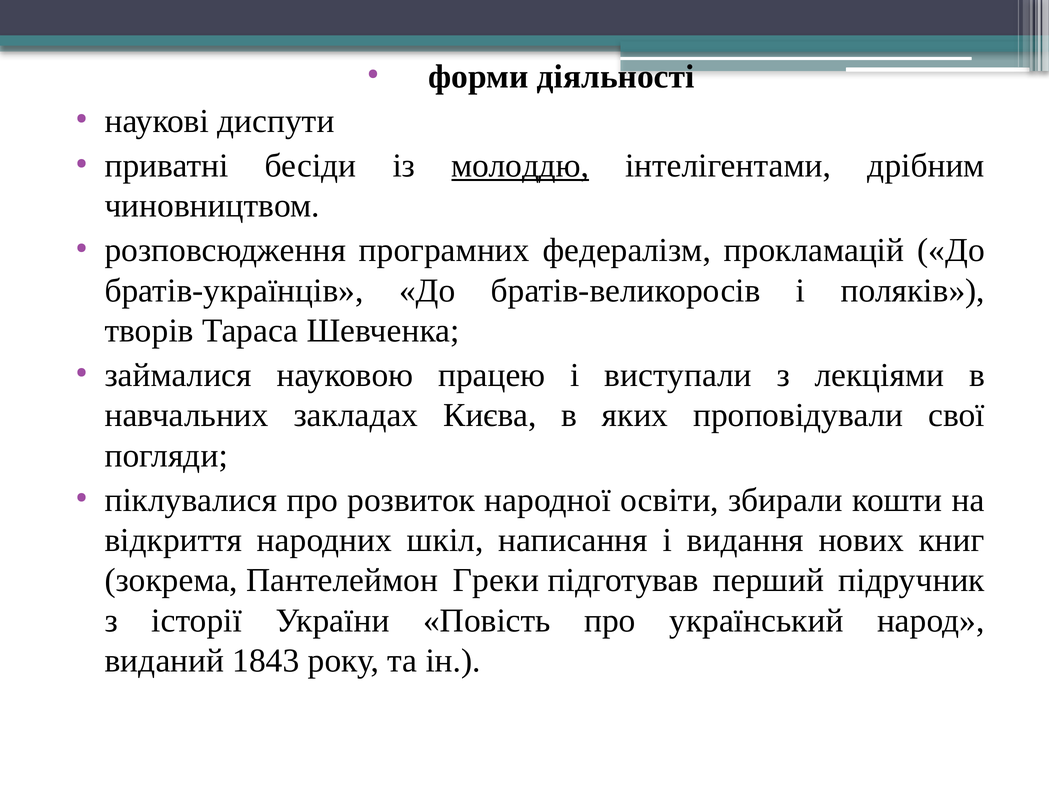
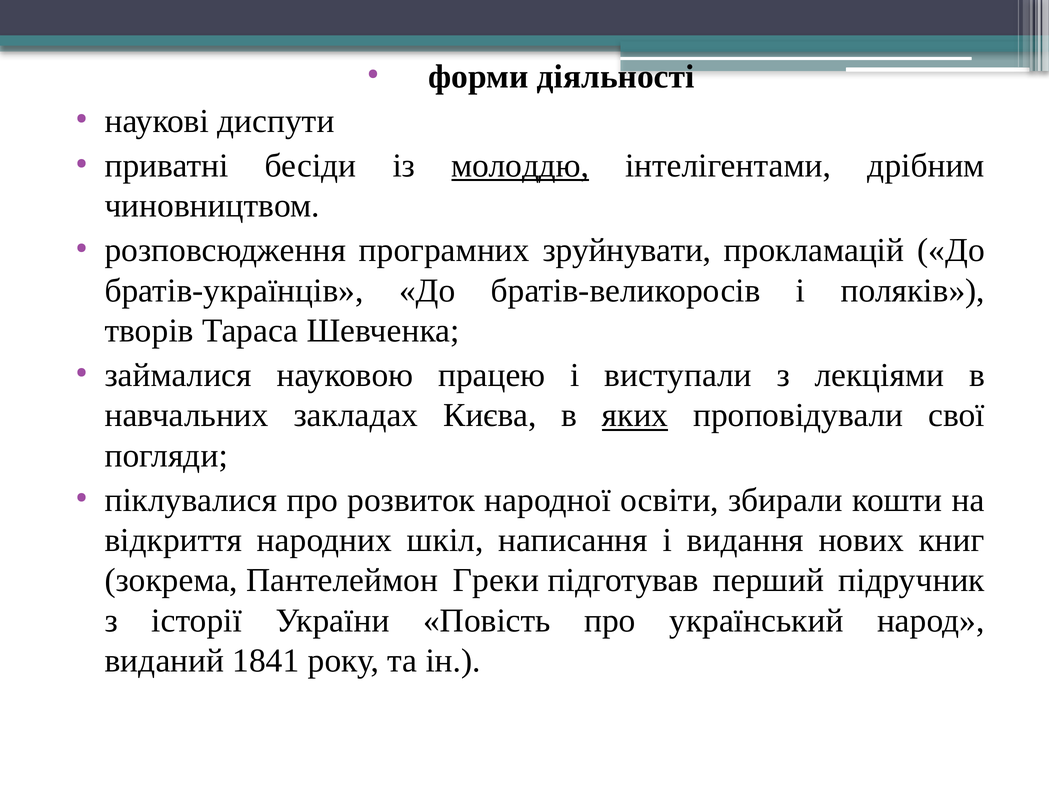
федералізм: федералізм -> зруйнувати
яких underline: none -> present
1843: 1843 -> 1841
